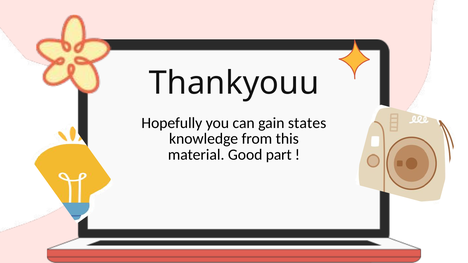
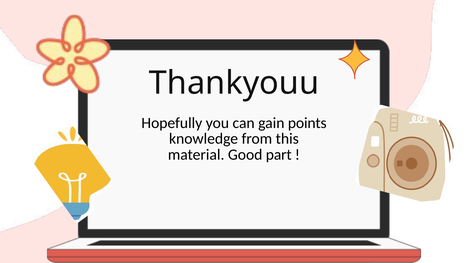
states: states -> points
